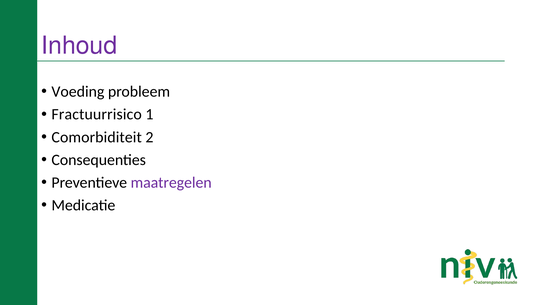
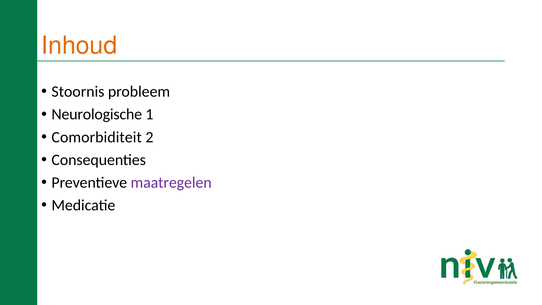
Inhoud colour: purple -> orange
Voeding: Voeding -> Stoornis
Fractuurrisico: Fractuurrisico -> Neurologische
